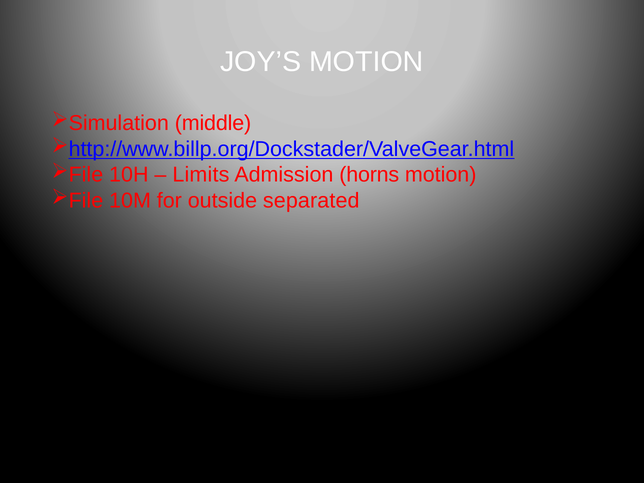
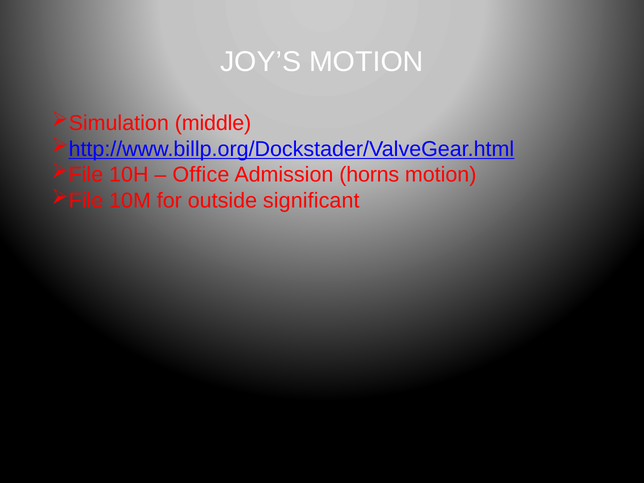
Limits: Limits -> Office
separated: separated -> significant
